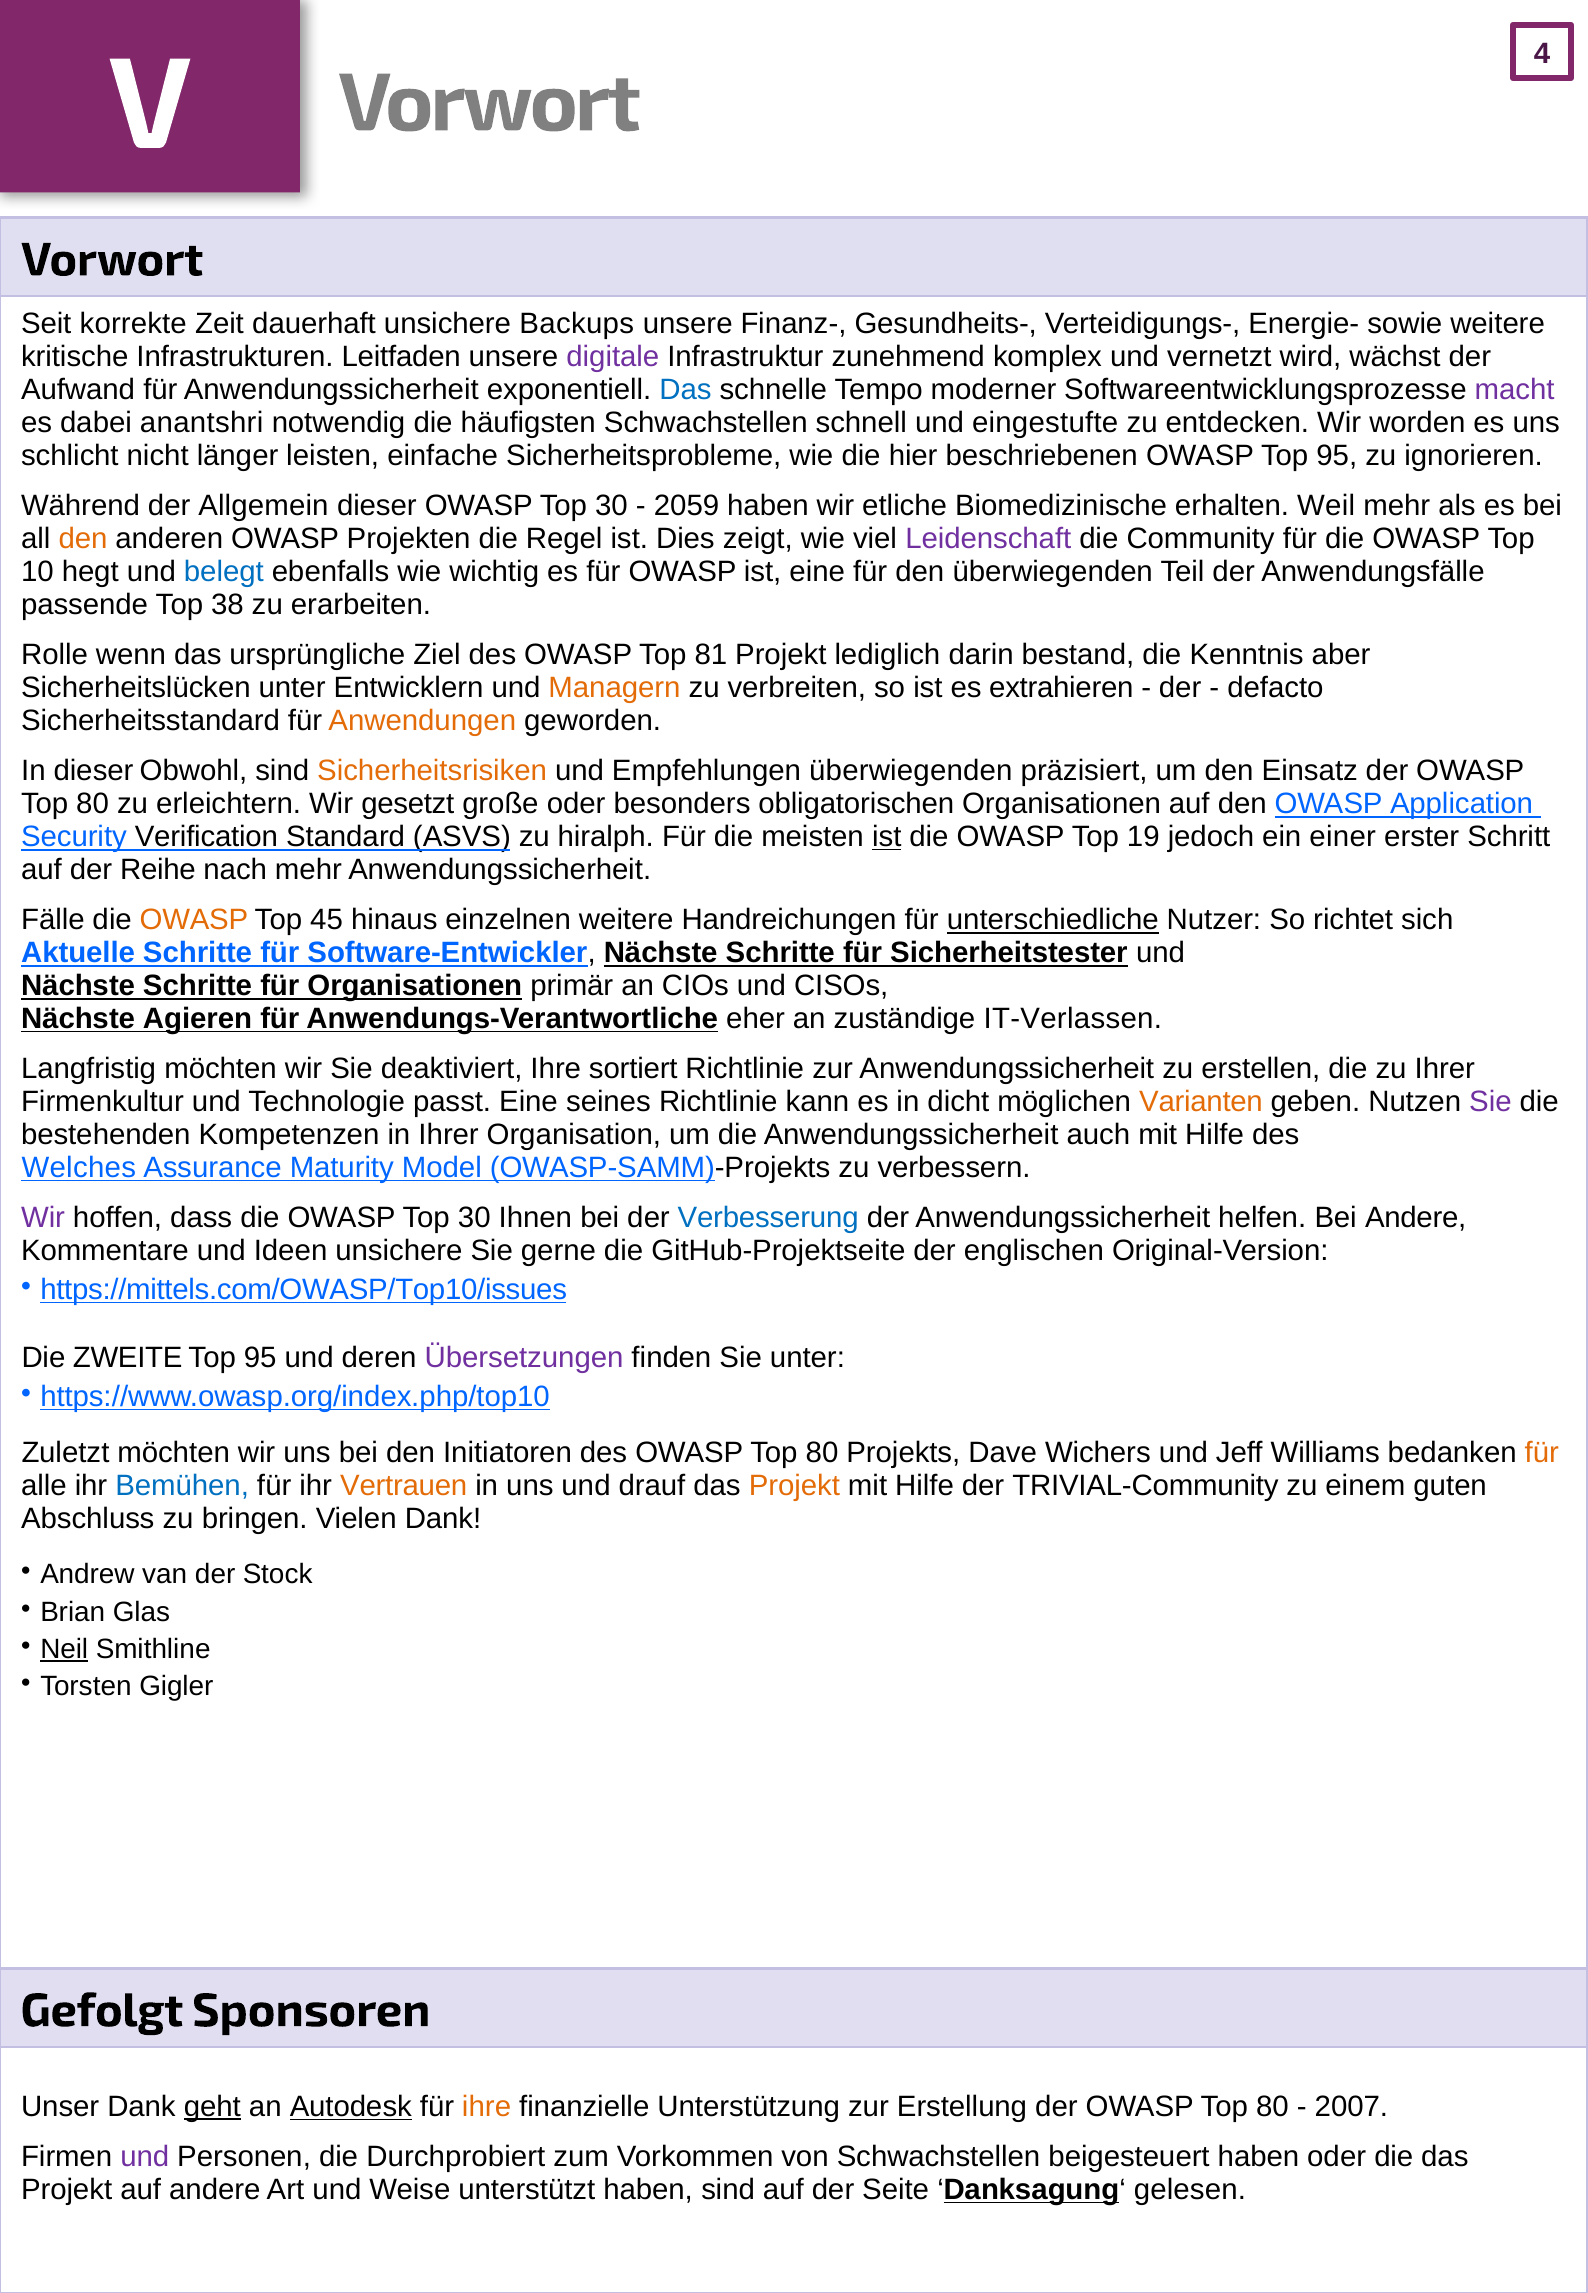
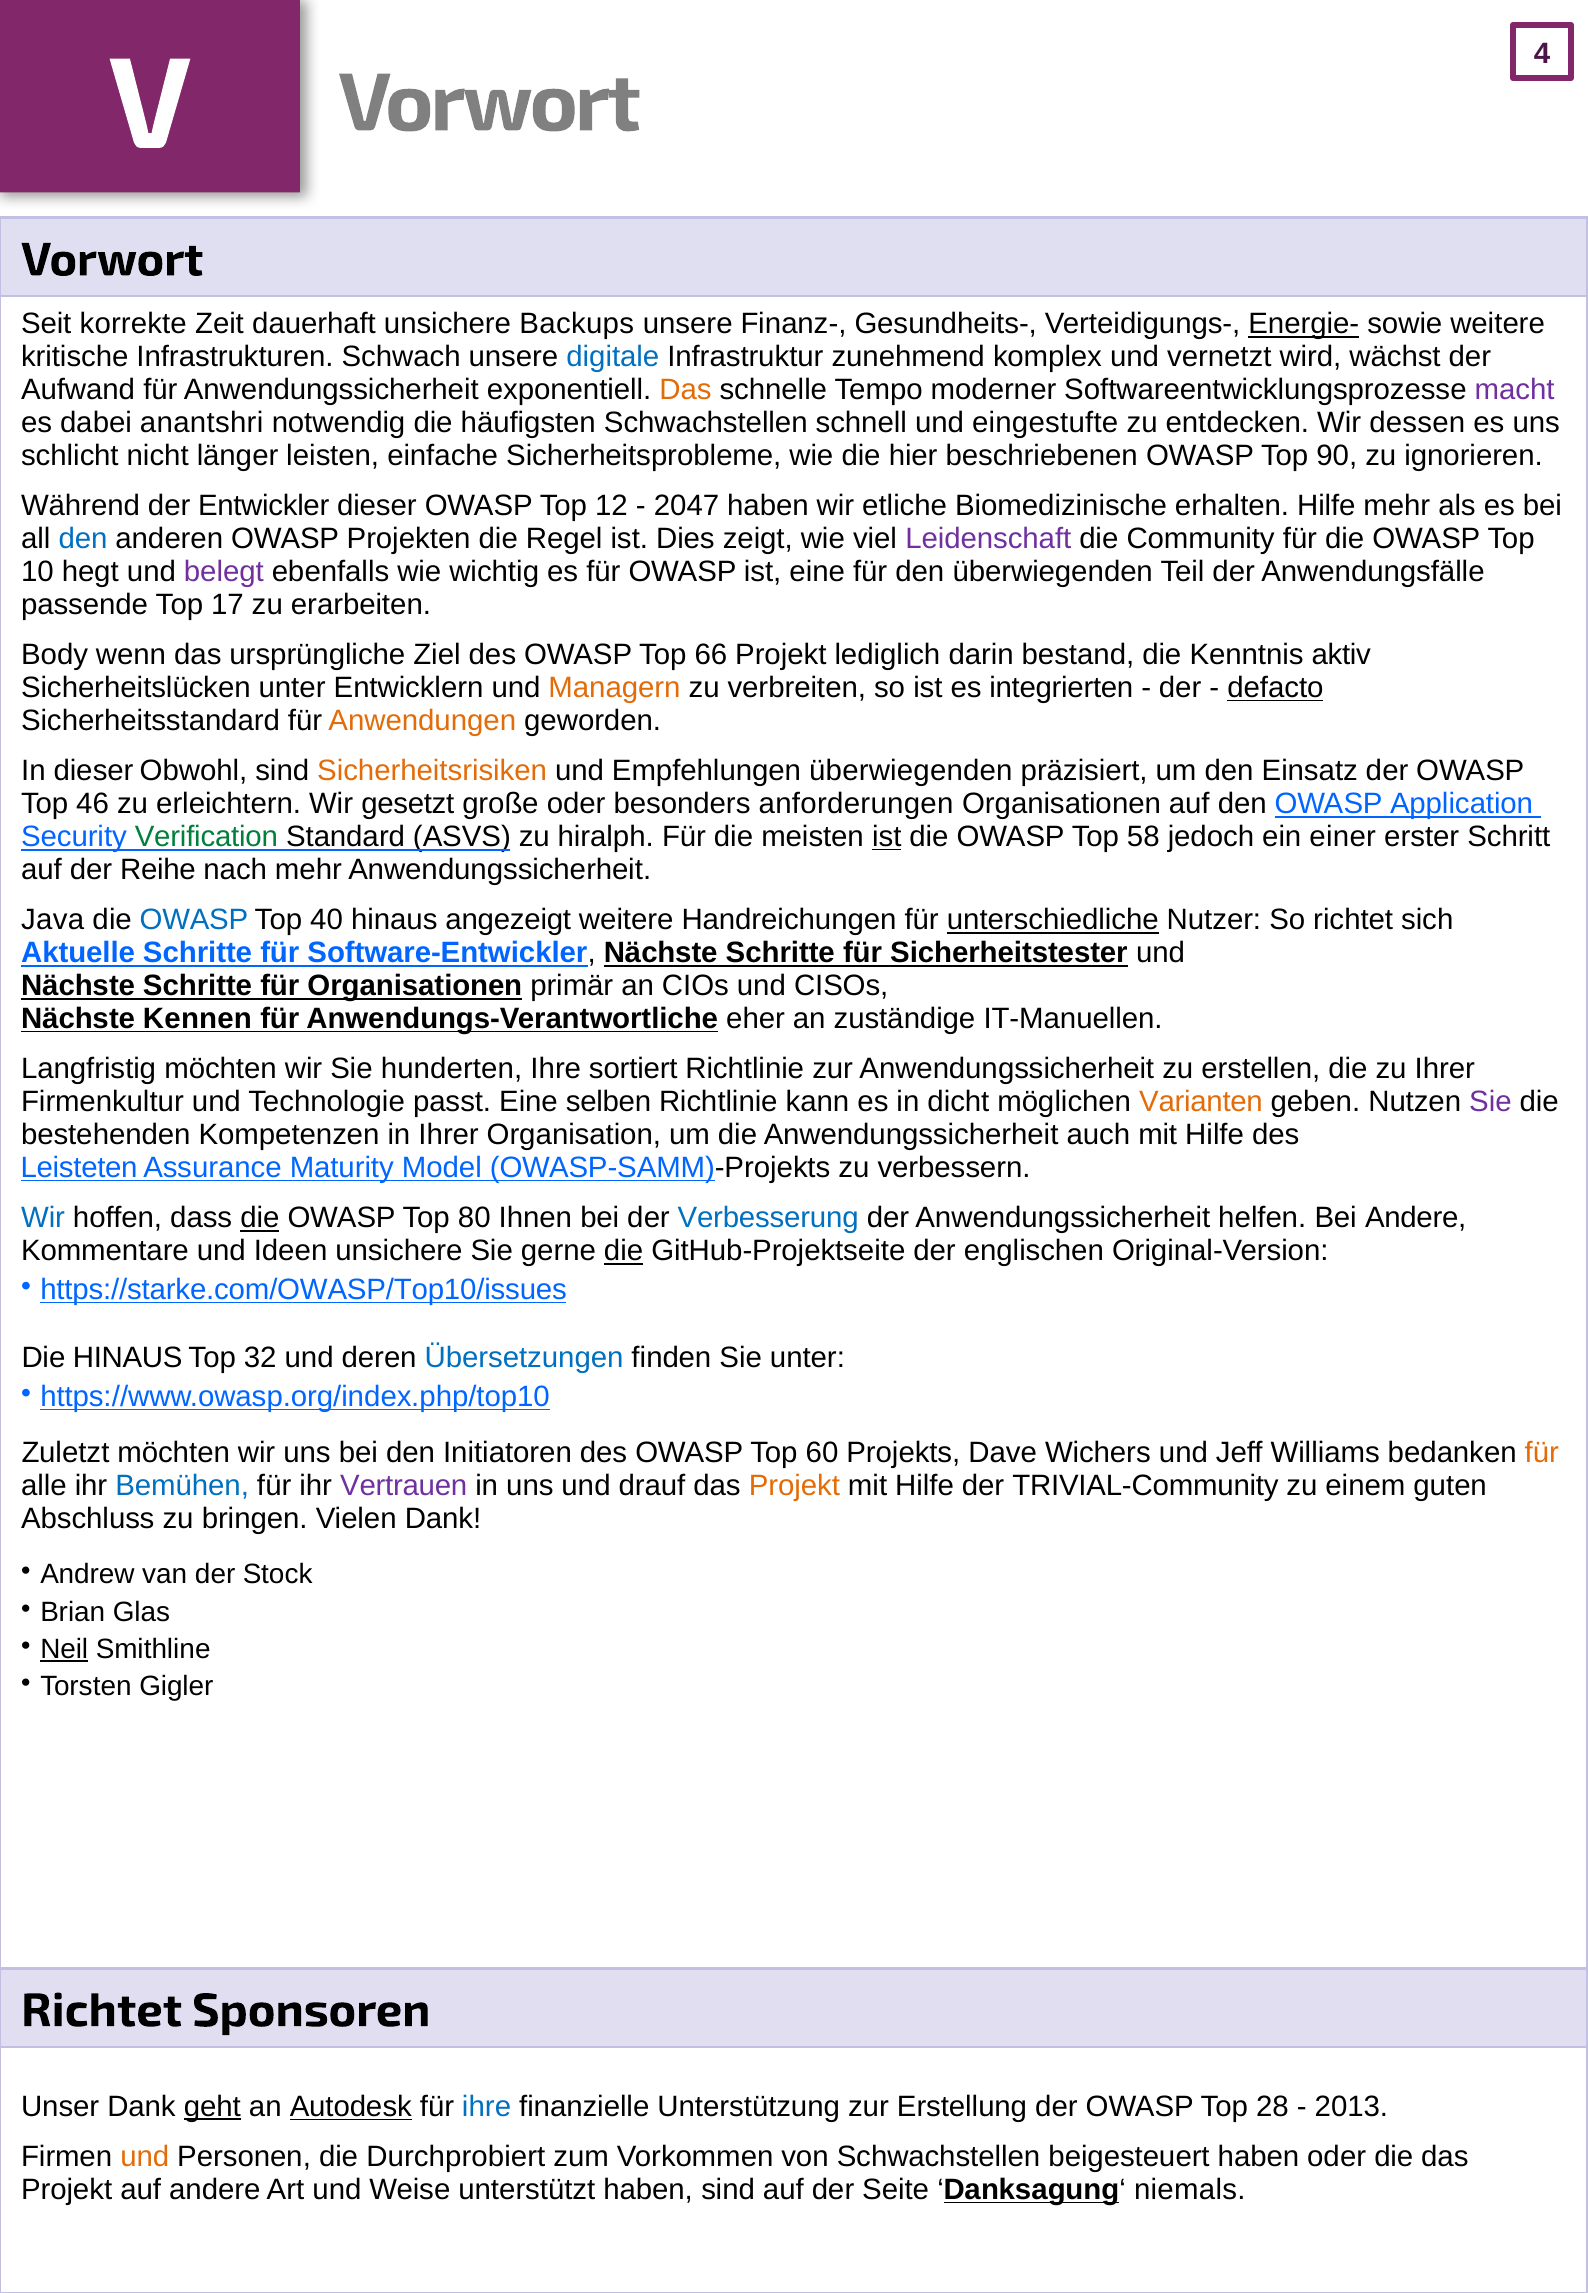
Energie- underline: none -> present
Leitfaden: Leitfaden -> Schwach
digitale colour: purple -> blue
Das at (685, 390) colour: blue -> orange
worden: worden -> dessen
OWASP Top 95: 95 -> 90
Allgemein: Allgemein -> Entwickler
dieser OWASP Top 30: 30 -> 12
2059: 2059 -> 2047
erhalten Weil: Weil -> Hilfe
den at (83, 539) colour: orange -> blue
belegt colour: blue -> purple
38: 38 -> 17
Rolle: Rolle -> Body
81: 81 -> 66
aber: aber -> aktiv
extrahieren: extrahieren -> integrierten
defacto underline: none -> present
80 at (93, 804): 80 -> 46
obligatorischen: obligatorischen -> anforderungen
Verification colour: black -> green
19: 19 -> 58
Fälle: Fälle -> Java
OWASP at (194, 921) colour: orange -> blue
45: 45 -> 40
einzelnen: einzelnen -> angezeigt
Agieren: Agieren -> Kennen
IT-Verlassen: IT-Verlassen -> IT-Manuellen
deaktiviert: deaktiviert -> hunderten
seines: seines -> selben
Welches: Welches -> Leisteten
Wir at (43, 1219) colour: purple -> blue
die at (260, 1219) underline: none -> present
30 at (474, 1219): 30 -> 80
die at (624, 1251) underline: none -> present
https://mittels.com/OWASP/Top10/issues: https://mittels.com/OWASP/Top10/issues -> https://starke.com/OWASP/Top10/issues
Die ZWEITE: ZWEITE -> HINAUS
95 at (260, 1358): 95 -> 32
Übersetzungen colour: purple -> blue
des OWASP Top 80: 80 -> 60
Vertrauen colour: orange -> purple
Gefolgt at (102, 2011): Gefolgt -> Richtet
ihre at (487, 2107) colour: orange -> blue
80 at (1272, 2107): 80 -> 28
2007: 2007 -> 2013
und at (145, 2158) colour: purple -> orange
gelesen: gelesen -> niemals
